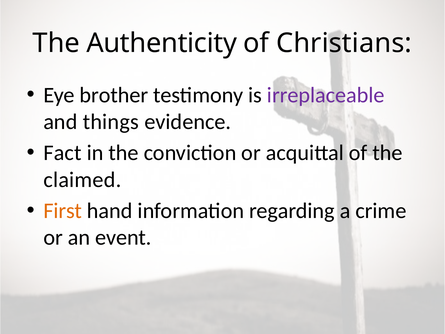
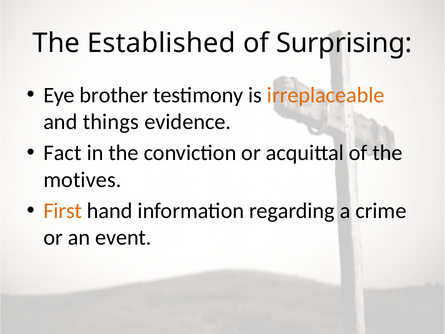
Authenticity: Authenticity -> Established
Christians: Christians -> Surprising
irreplaceable colour: purple -> orange
claimed: claimed -> motives
